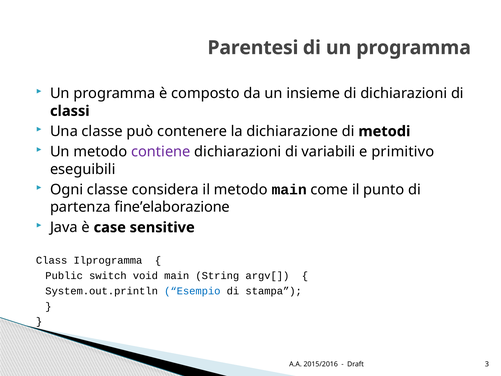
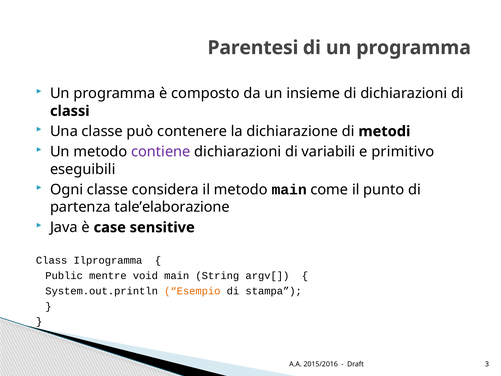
fine’elaborazione: fine’elaborazione -> tale’elaborazione
switch: switch -> mentre
Esempio colour: blue -> orange
